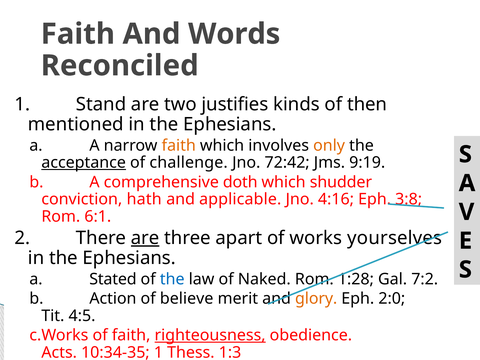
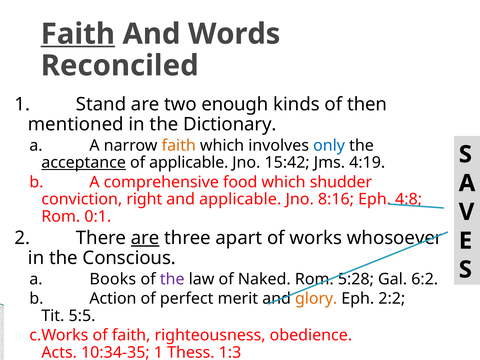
Faith at (78, 34) underline: none -> present
justifies: justifies -> enough
mentioned in the Ephesians: Ephesians -> Dictionary
only colour: orange -> blue
of challenge: challenge -> applicable
72:42: 72:42 -> 15:42
9:19: 9:19 -> 4:19
doth: doth -> food
hath: hath -> right
4:16: 4:16 -> 8:16
3:8: 3:8 -> 4:8
6:1: 6:1 -> 0:1
yourselves: yourselves -> whosoever
Ephesians at (129, 258): Ephesians -> Conscious
Stated: Stated -> Books
the at (172, 279) colour: blue -> purple
1:28: 1:28 -> 5:28
7:2: 7:2 -> 6:2
believe: believe -> perfect
2:0: 2:0 -> 2:2
4:5: 4:5 -> 5:5
righteousness underline: present -> none
